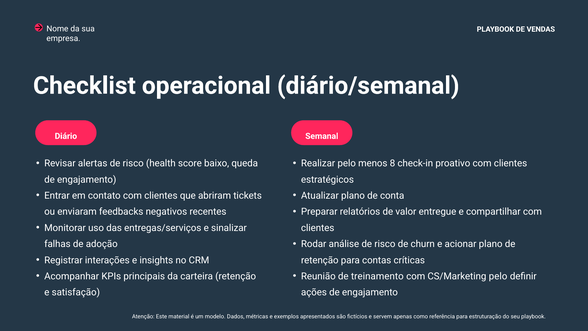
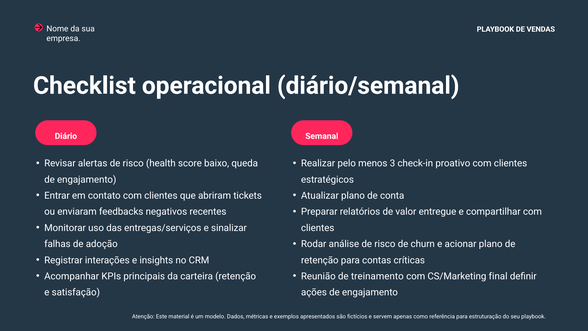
8: 8 -> 3
CS/Marketing pelo: pelo -> final
